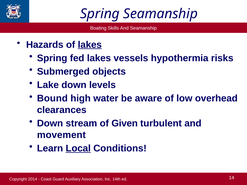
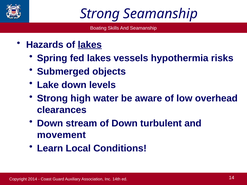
Spring at (100, 14): Spring -> Strong
Bound at (52, 99): Bound -> Strong
of Given: Given -> Down
Local underline: present -> none
